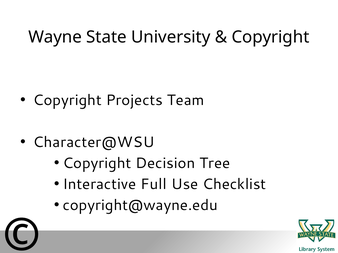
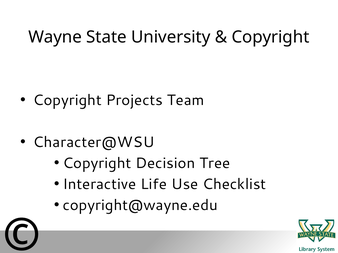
Full: Full -> Life
